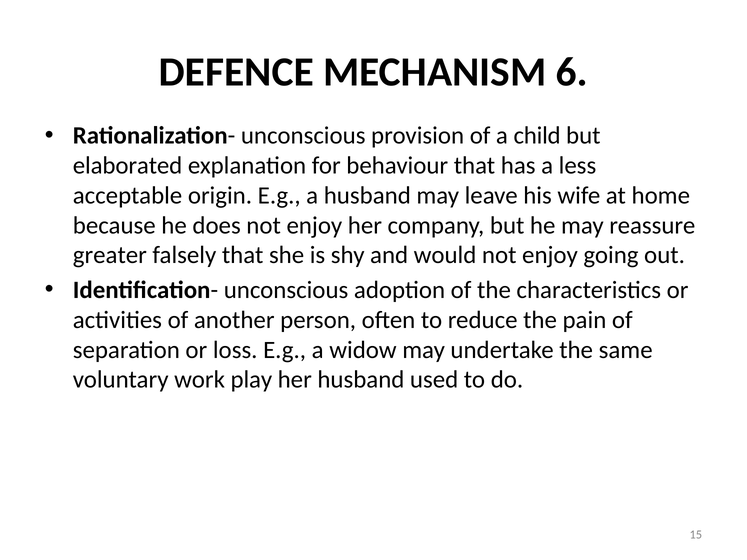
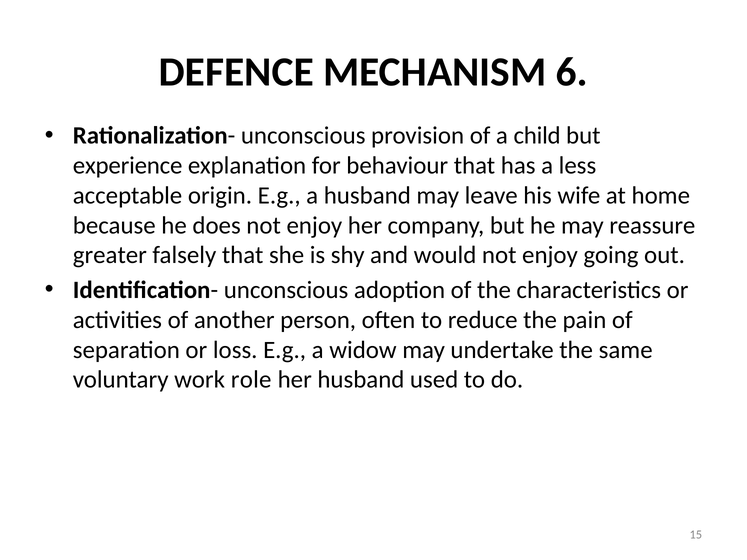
elaborated: elaborated -> experience
play: play -> role
